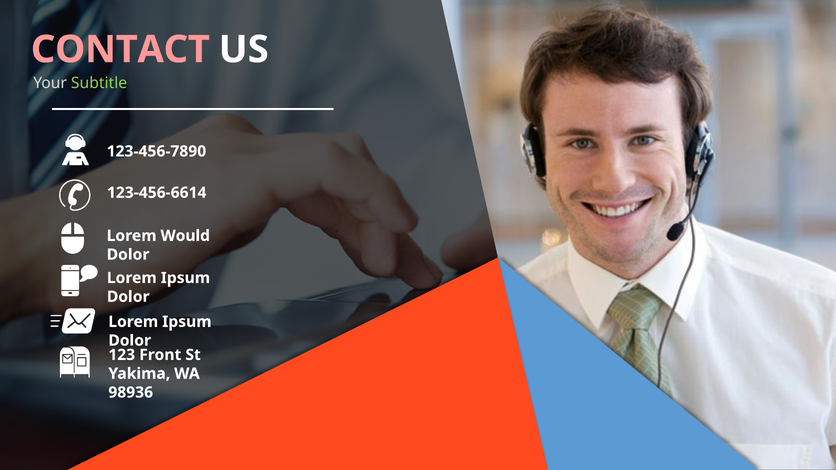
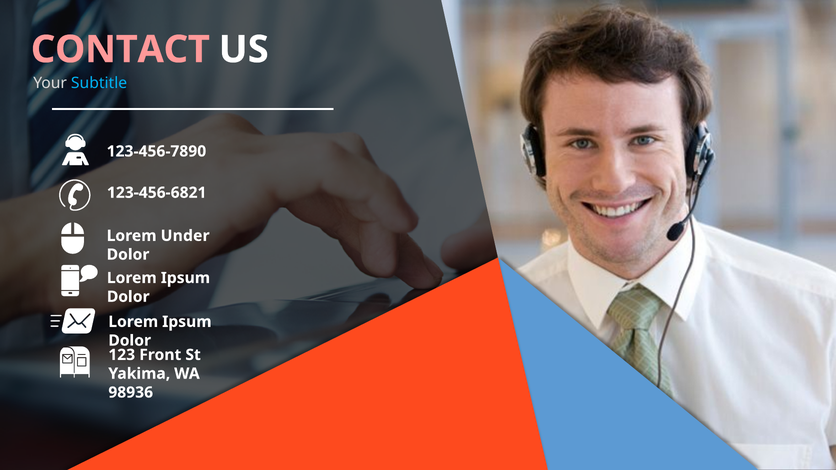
Subtitle colour: light green -> light blue
123-456-6614: 123-456-6614 -> 123-456-6821
Would: Would -> Under
